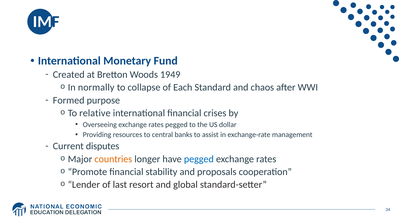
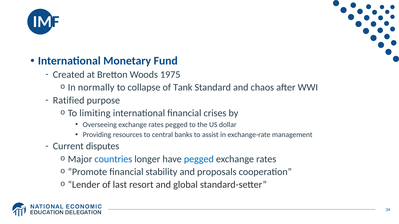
1949: 1949 -> 1975
Each: Each -> Tank
Formed: Formed -> Ratified
relative: relative -> limiting
countries colour: orange -> blue
